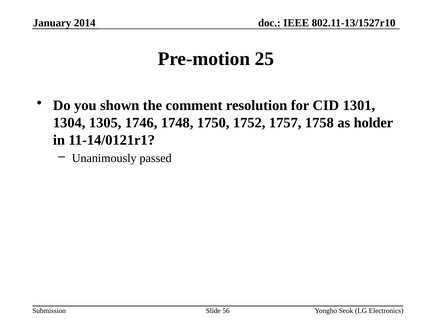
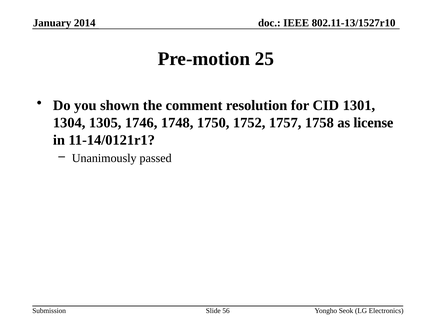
holder: holder -> license
